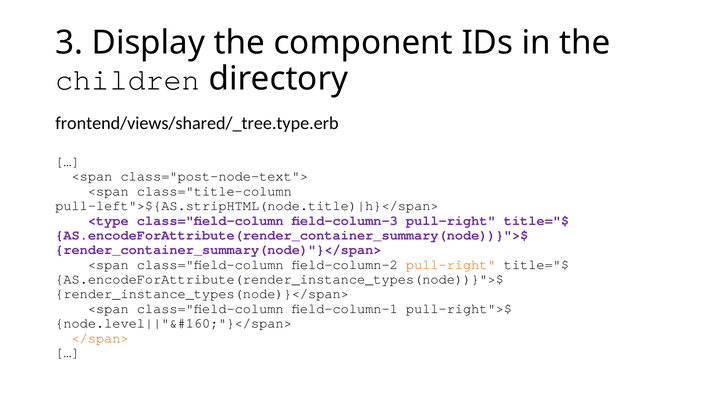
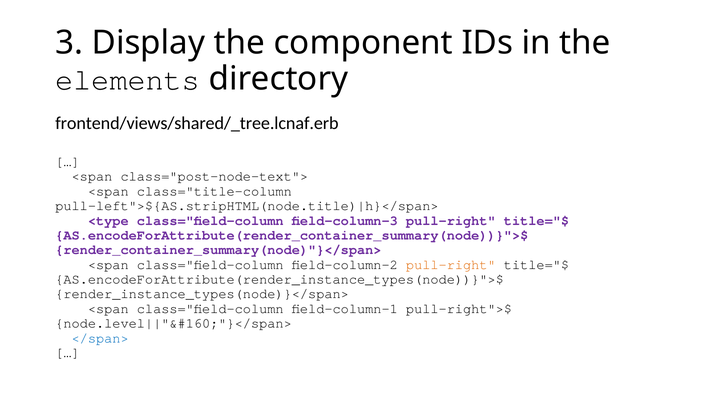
children: children -> elements
frontend/views/shared/_tree.type.erb: frontend/views/shared/_tree.type.erb -> frontend/views/shared/_tree.lcnaf.erb
</span> colour: orange -> blue
